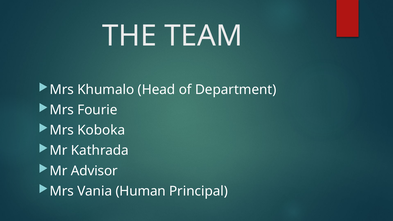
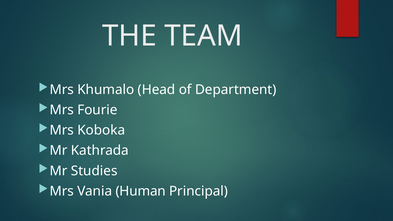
Advisor: Advisor -> Studies
